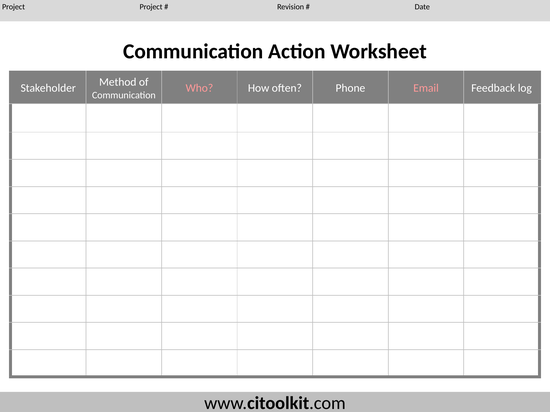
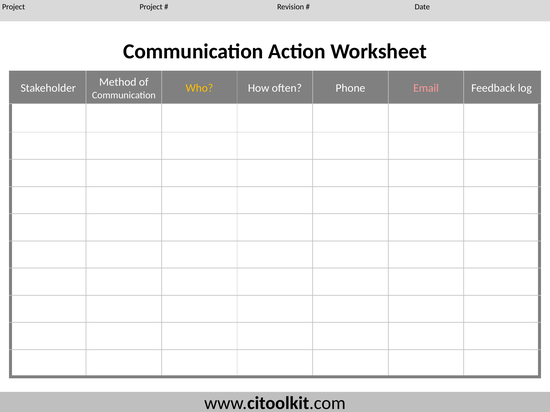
Who colour: pink -> yellow
